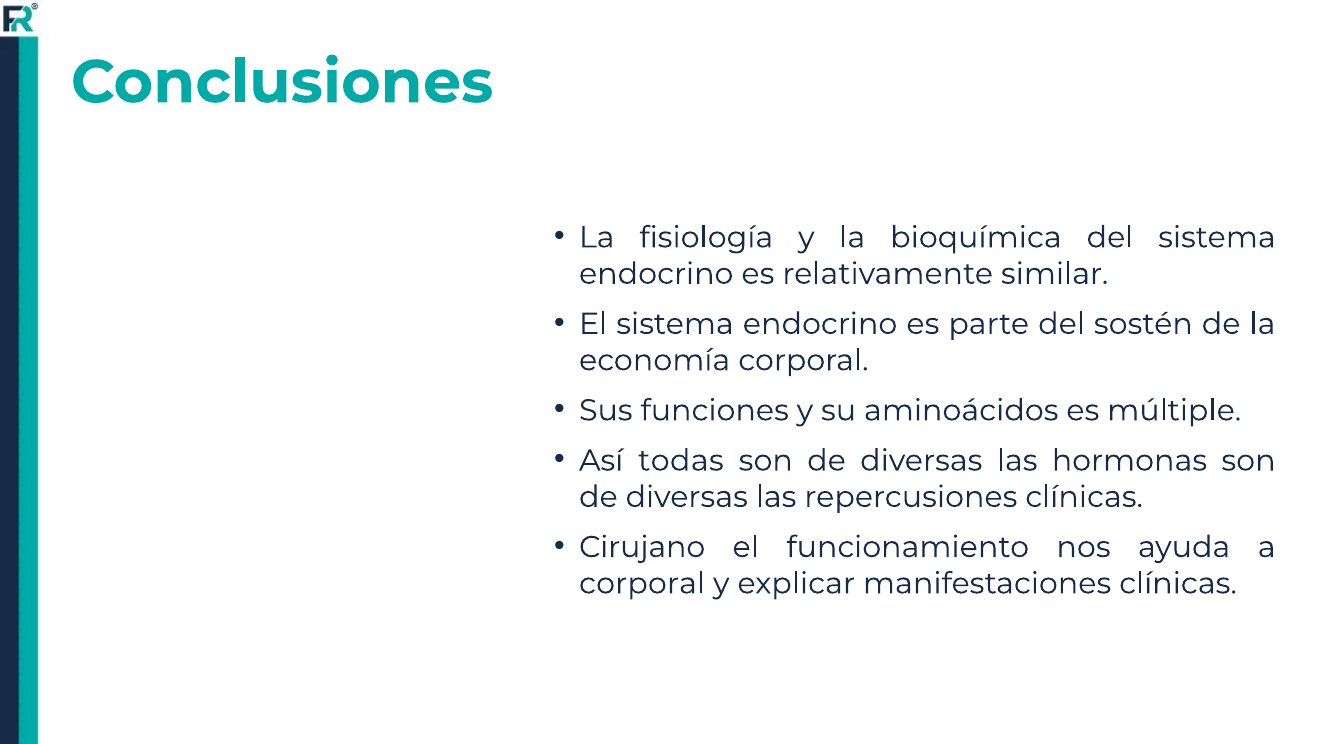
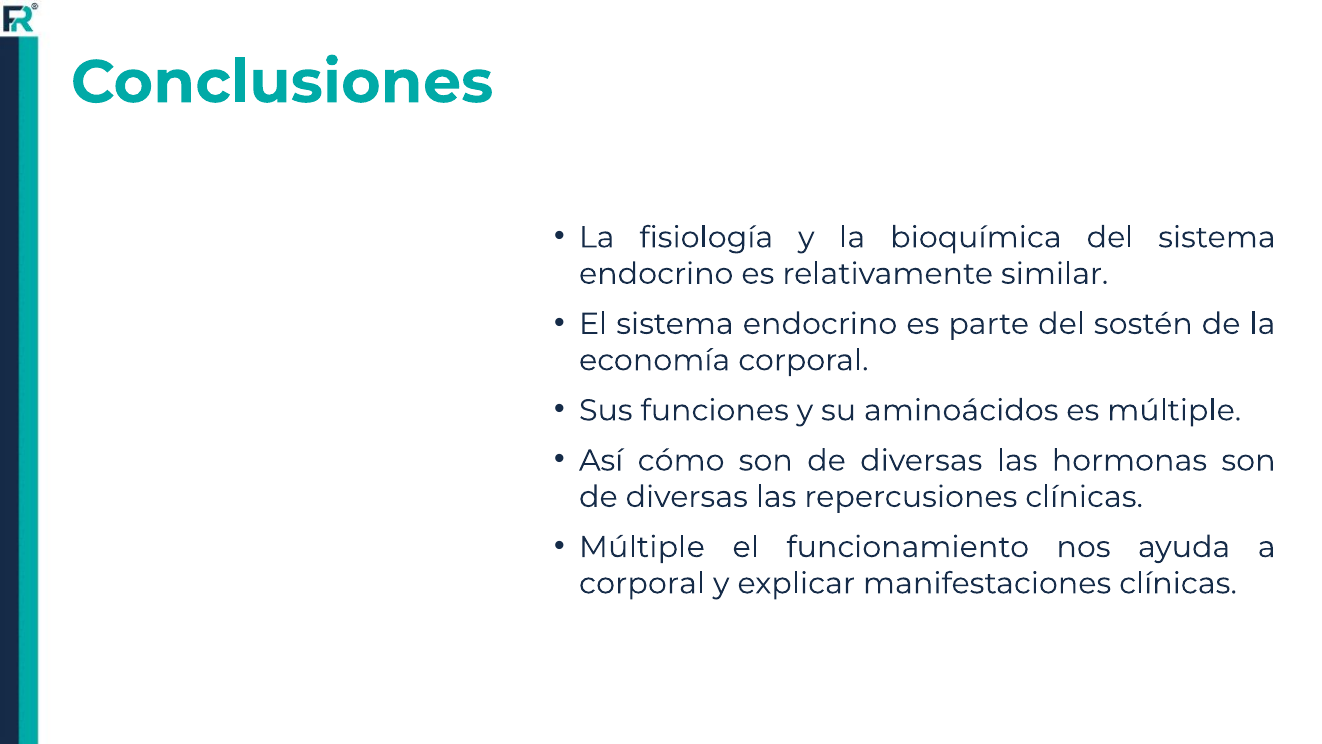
todas: todas -> cómo
Cirujano at (642, 547): Cirujano -> Múltiple
